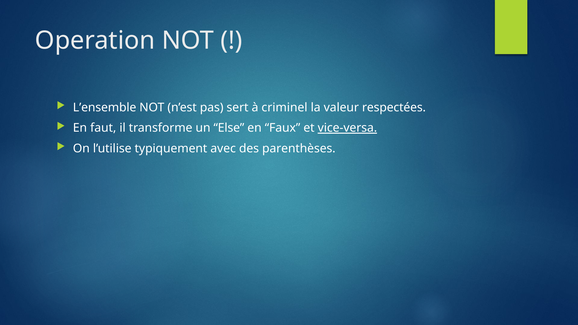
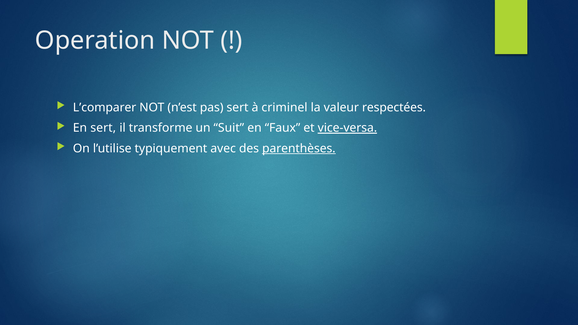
L’ensemble: L’ensemble -> L’comparer
En faut: faut -> sert
Else: Else -> Suit
parenthèses underline: none -> present
